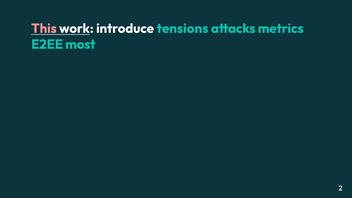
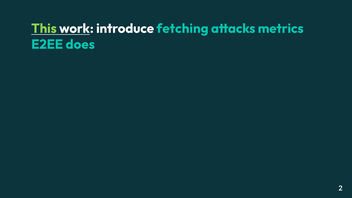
This colour: pink -> light green
tensions: tensions -> fetching
most: most -> does
